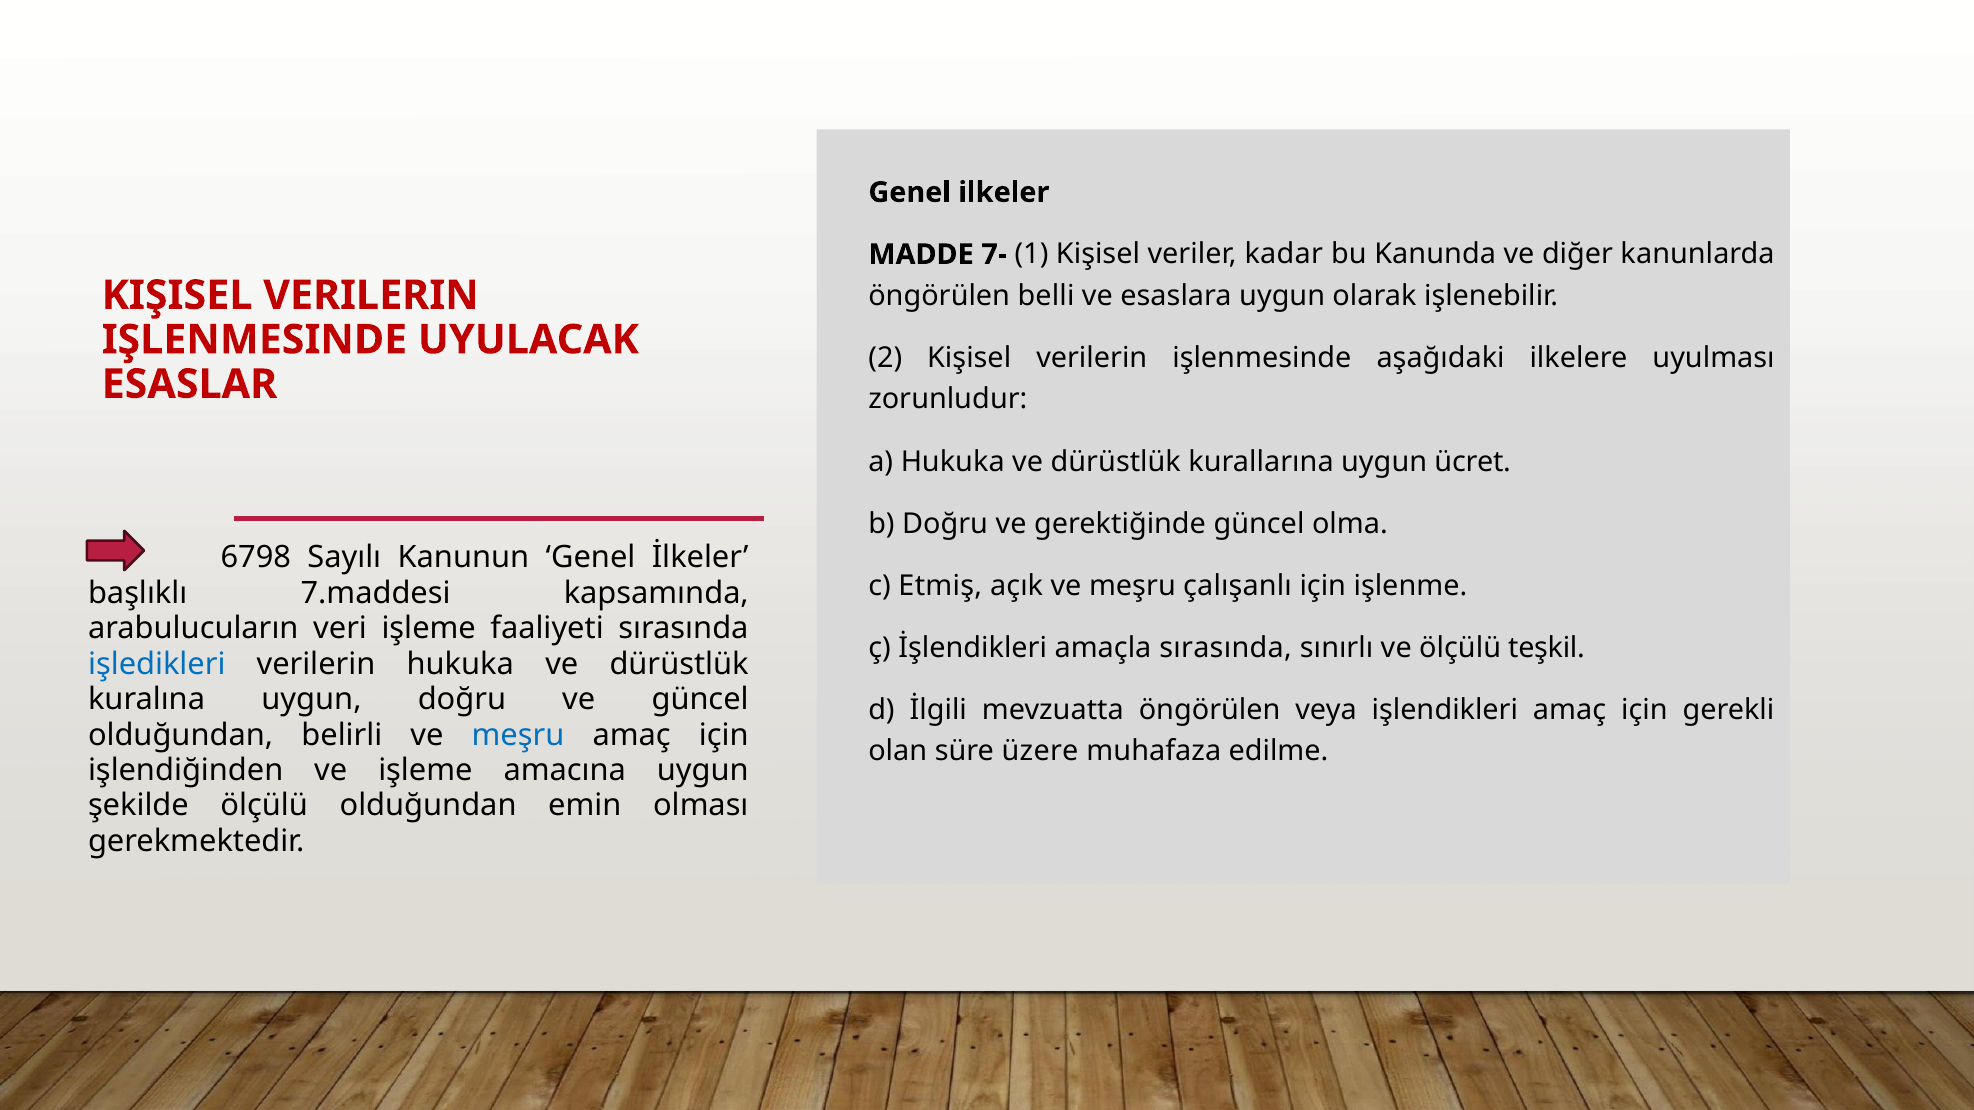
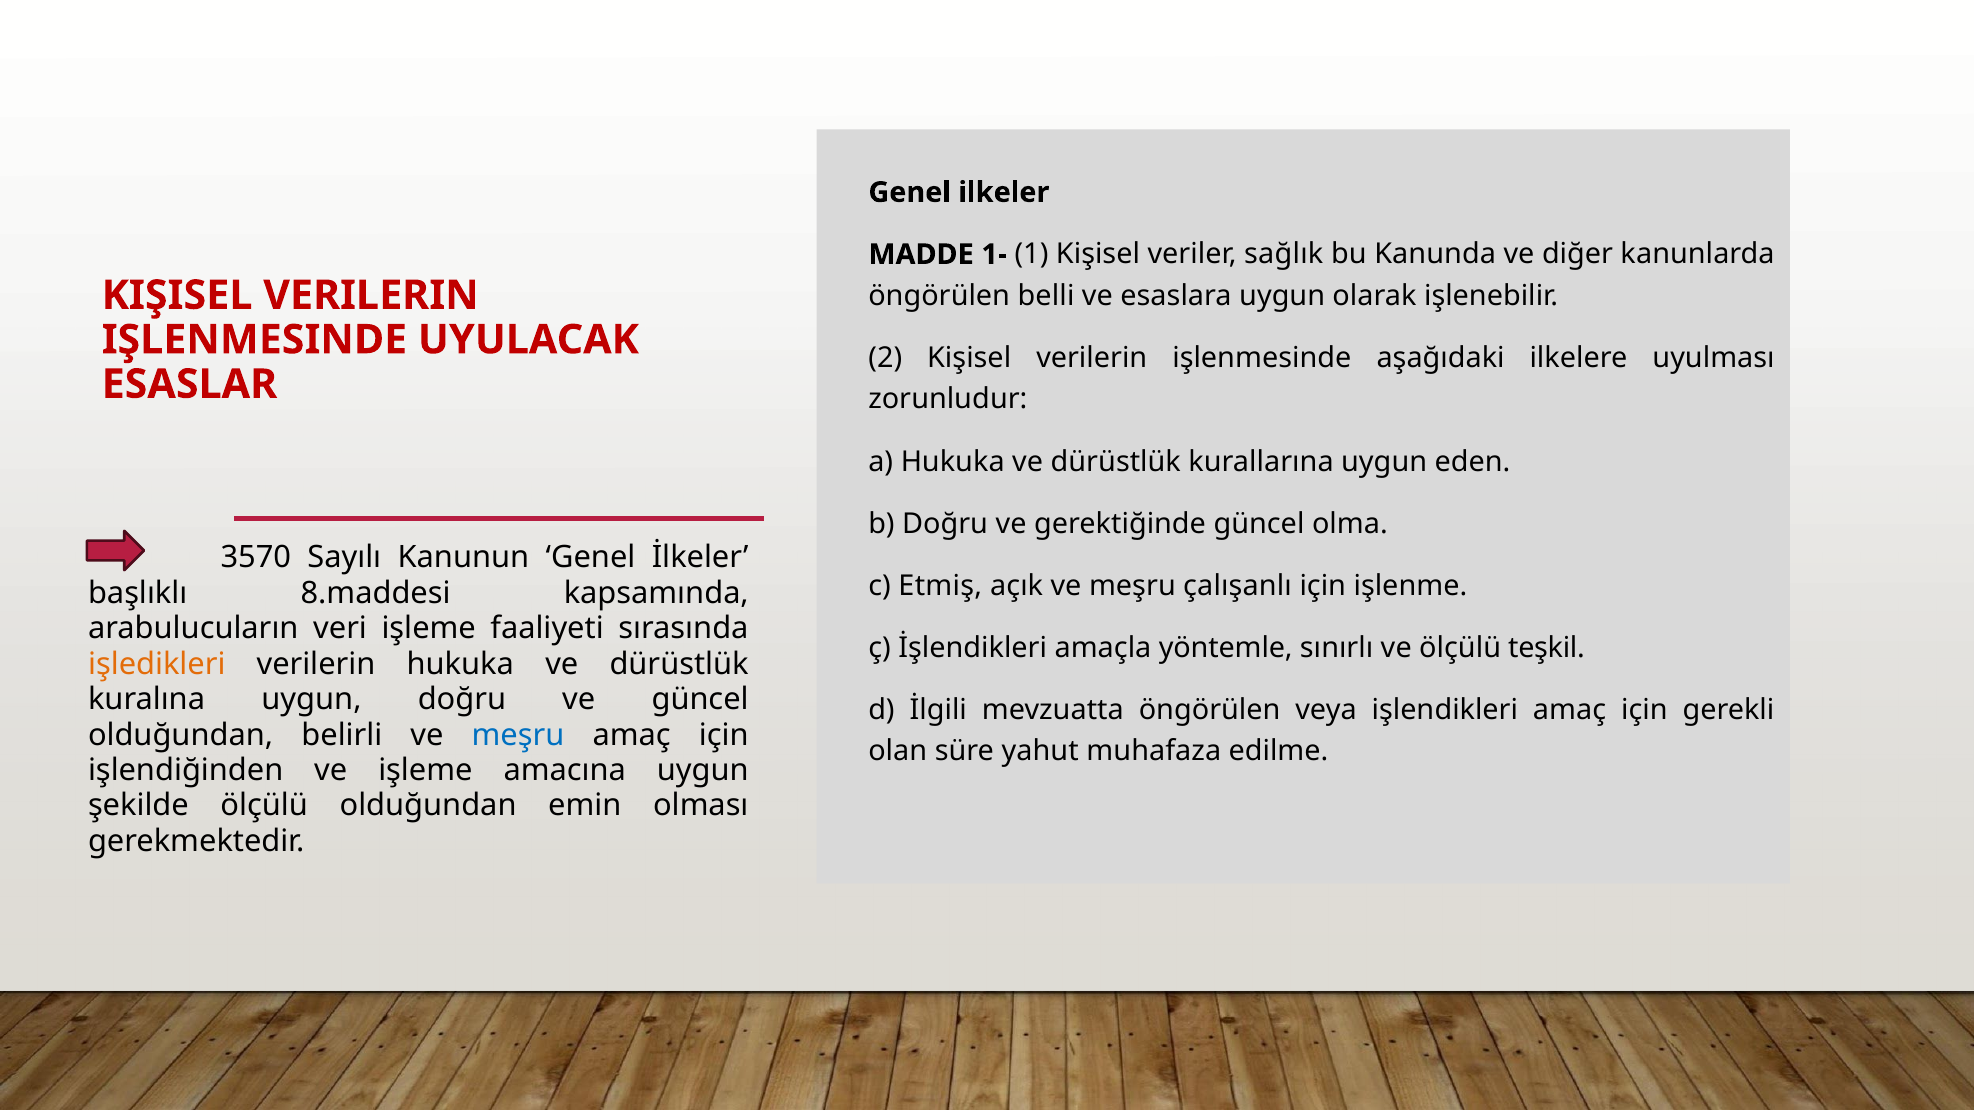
7-: 7- -> 1-
kadar: kadar -> sağlık
ücret: ücret -> eden
6798: 6798 -> 3570
7.maddesi: 7.maddesi -> 8.maddesi
amaçla sırasında: sırasında -> yöntemle
işledikleri colour: blue -> orange
üzere: üzere -> yahut
